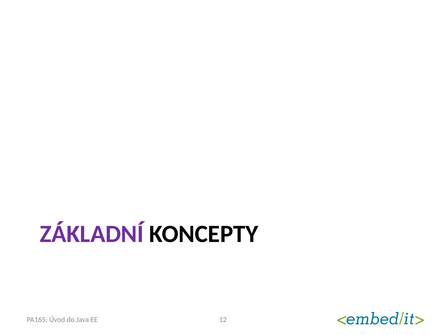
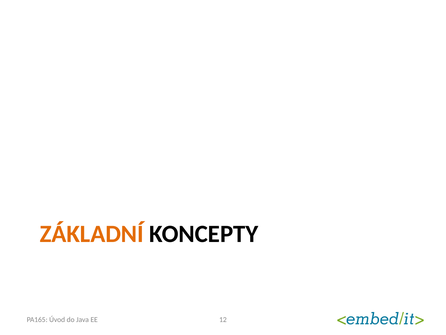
ZÁKLADNÍ colour: purple -> orange
